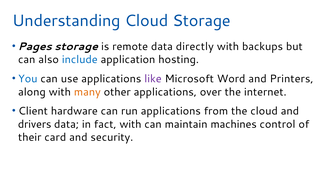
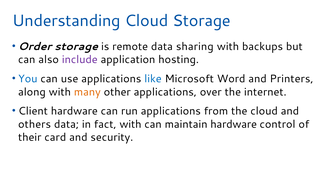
Pages: Pages -> Order
directly: directly -> sharing
include colour: blue -> purple
like colour: purple -> blue
drivers: drivers -> others
maintain machines: machines -> hardware
